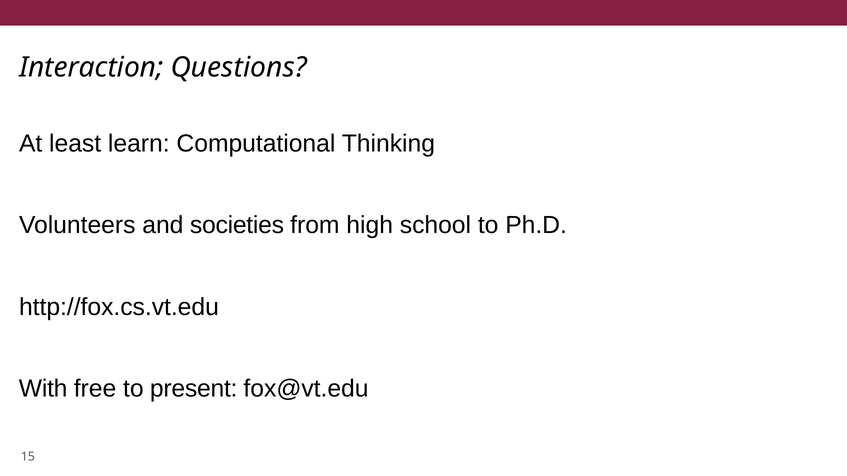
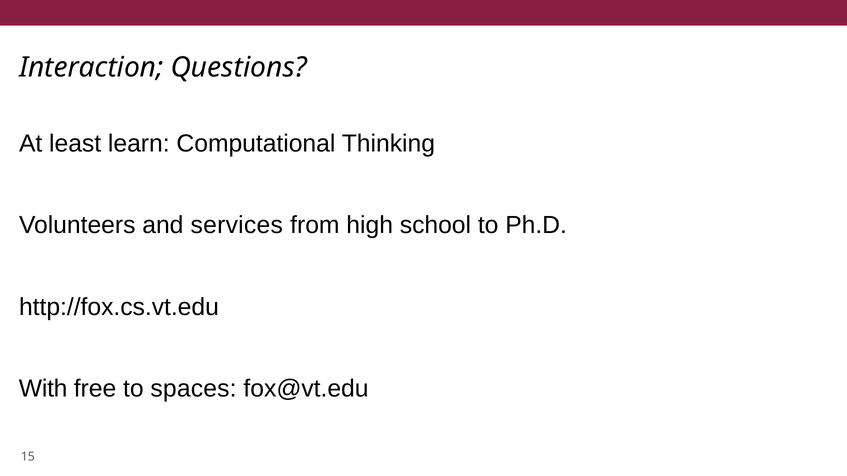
societies: societies -> services
present: present -> spaces
